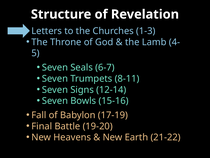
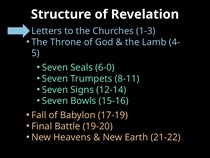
6-7: 6-7 -> 6-0
